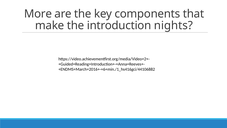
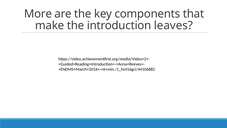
nights: nights -> leaves
